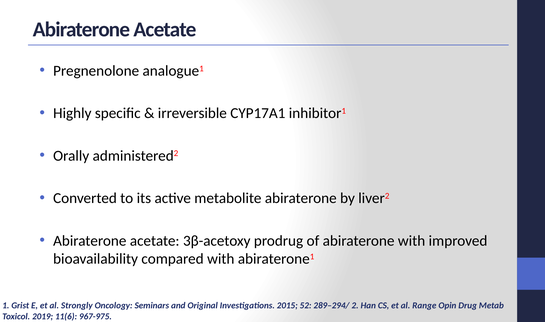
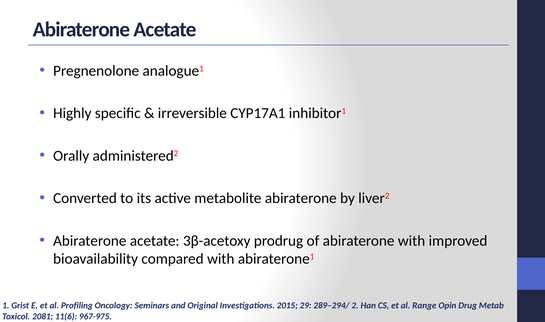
Strongly: Strongly -> Profiling
52: 52 -> 29
2019: 2019 -> 2081
